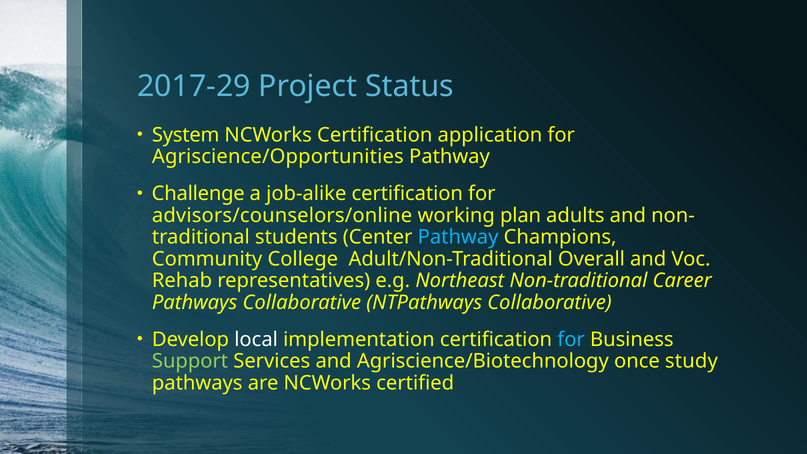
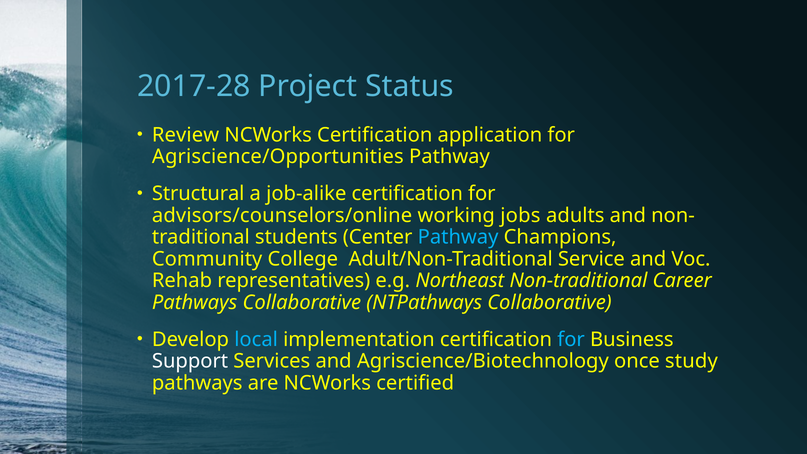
2017-29: 2017-29 -> 2017-28
System: System -> Review
Challenge: Challenge -> Structural
plan: plan -> jobs
Overall: Overall -> Service
local colour: white -> light blue
Support colour: light green -> white
